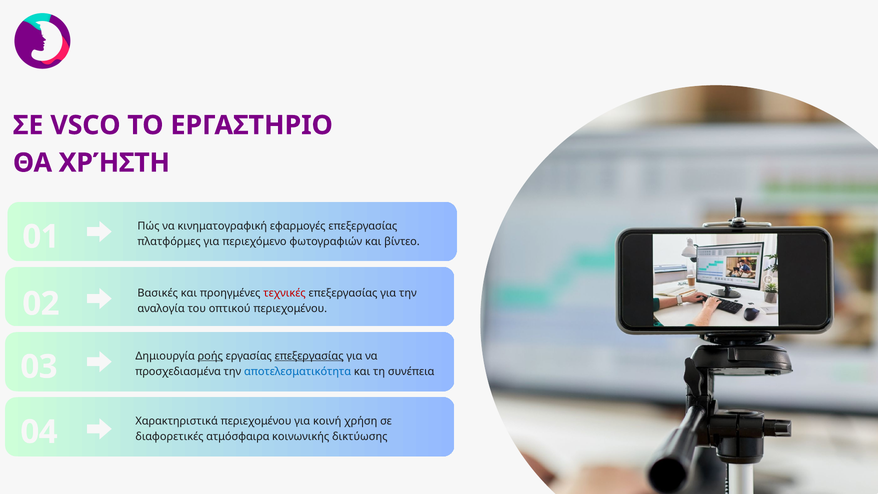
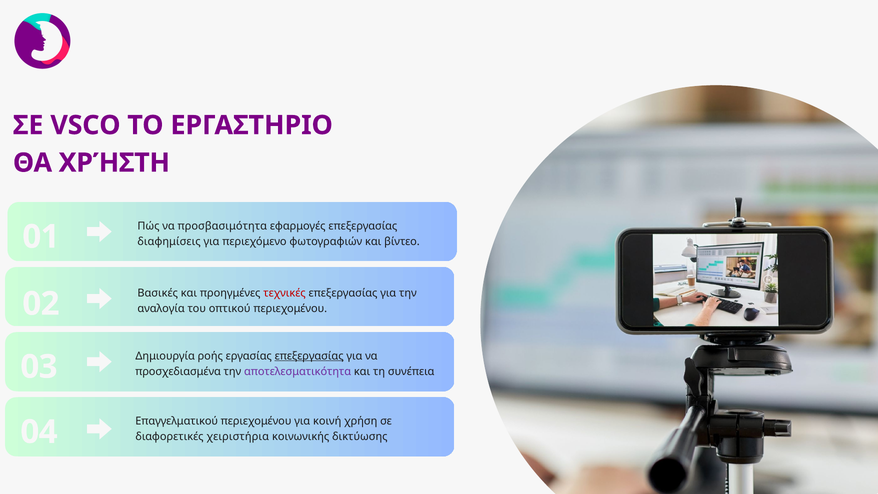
κινηματογραφική: κινηματογραφική -> προσβασιμότητα
πλατφόρμες: πλατφόρμες -> διαφημίσεις
ροής underline: present -> none
αποτελεσματικότητα colour: blue -> purple
Χαρακτηριστικά: Χαρακτηριστικά -> Επαγγελματικού
ατμόσφαιρα: ατμόσφαιρα -> χειριστήρια
